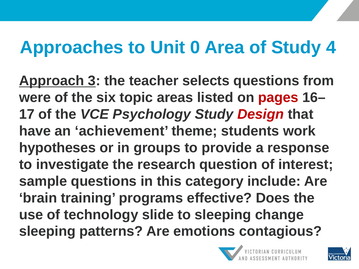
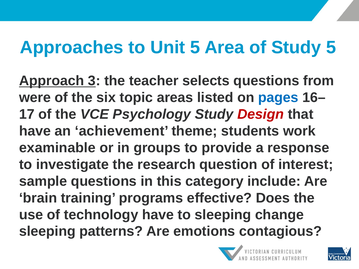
Unit 0: 0 -> 5
Study 4: 4 -> 5
pages colour: red -> blue
hypotheses: hypotheses -> examinable
technology slide: slide -> have
